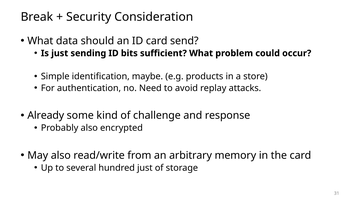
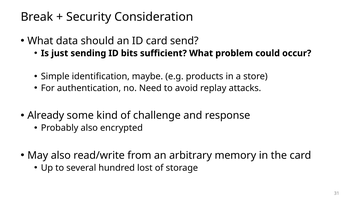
hundred just: just -> lost
